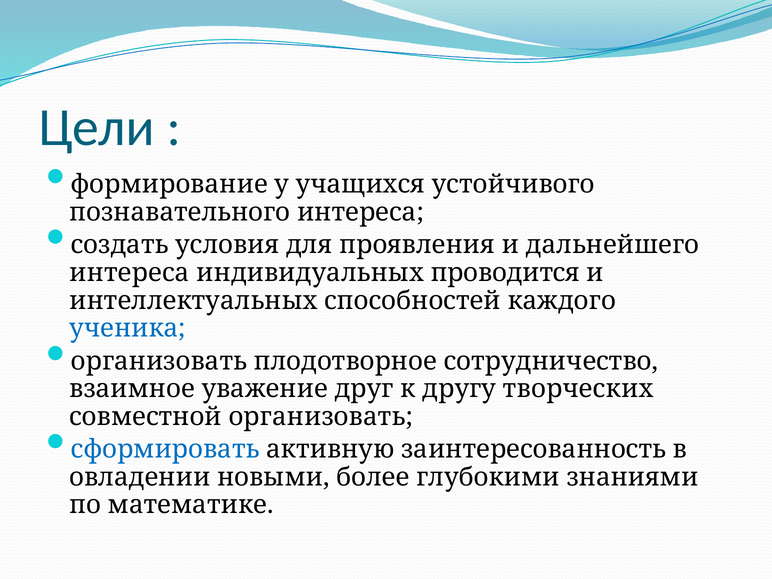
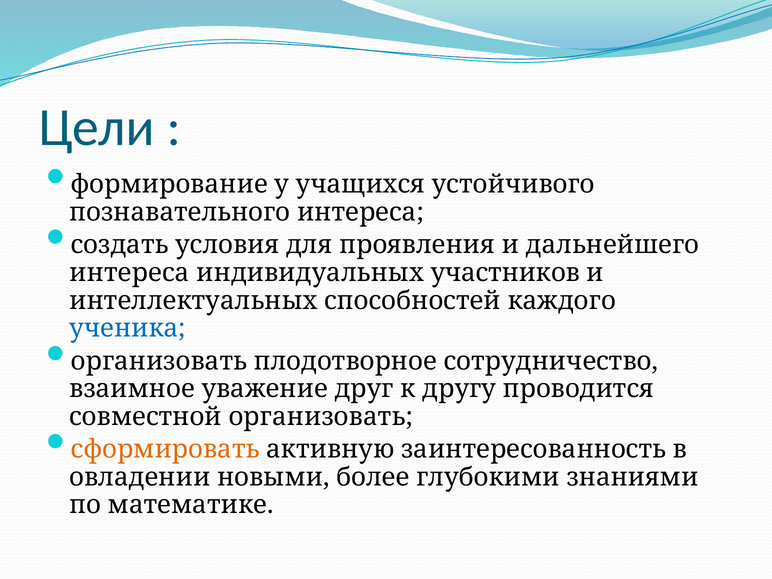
проводится: проводится -> участников
творческих: творческих -> проводится
сформировать colour: blue -> orange
